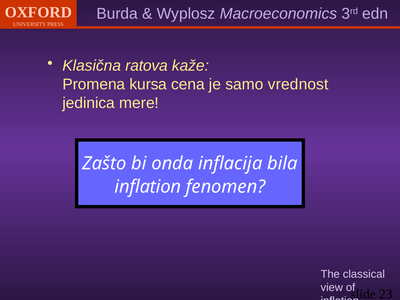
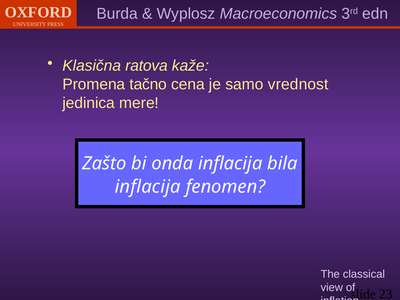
kursa: kursa -> tačno
inflation at (148, 187): inflation -> inflacija
